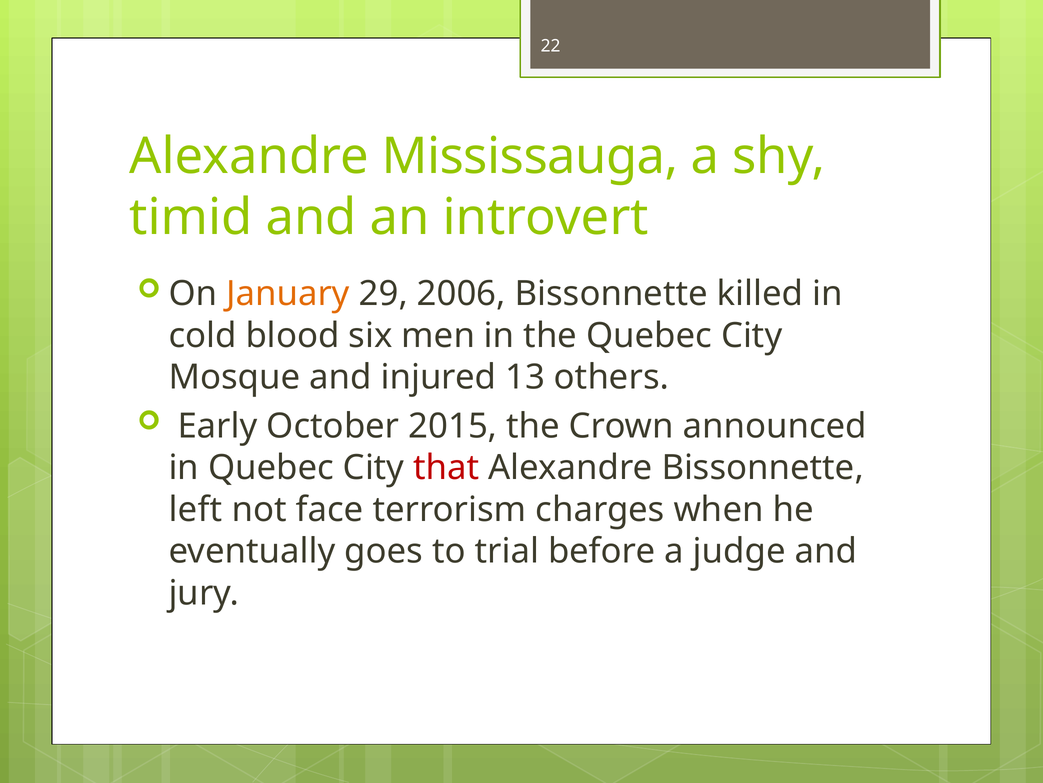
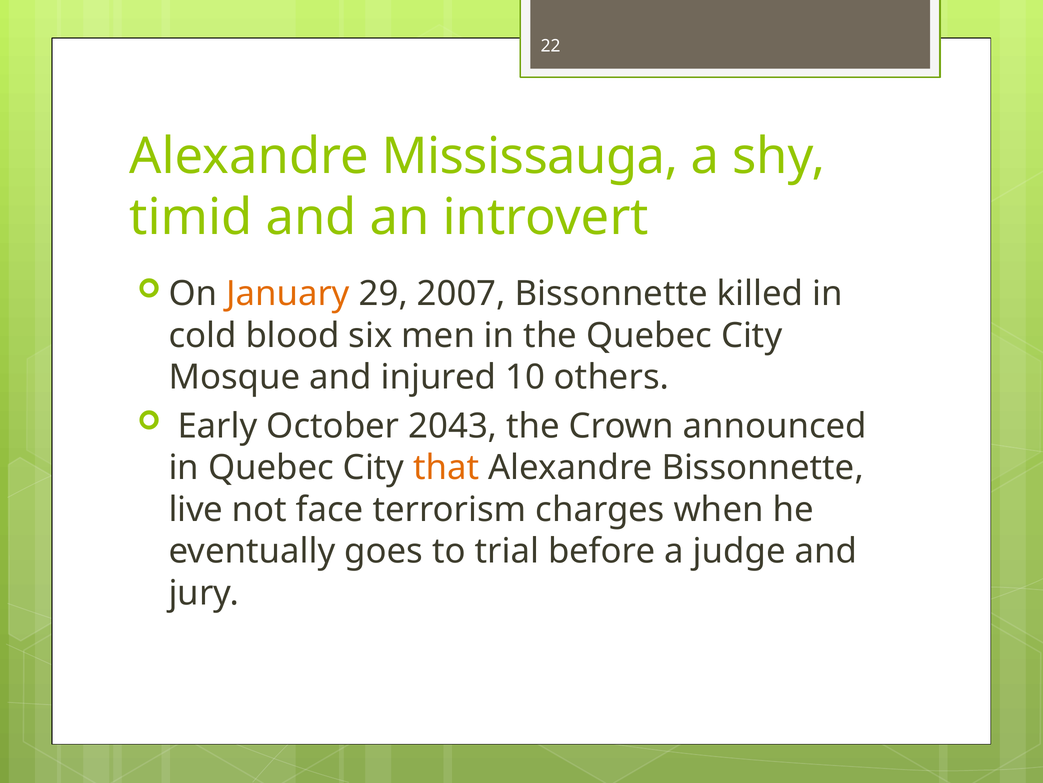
2006: 2006 -> 2007
13: 13 -> 10
2015: 2015 -> 2043
that colour: red -> orange
left: left -> live
